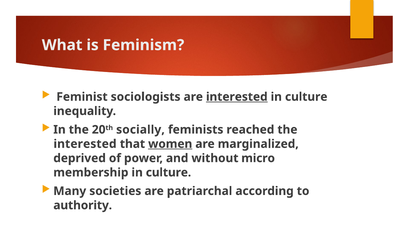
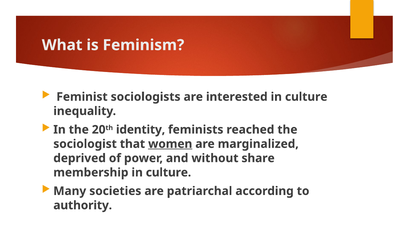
interested at (237, 97) underline: present -> none
socially: socially -> identity
interested at (85, 144): interested -> sociologist
micro: micro -> share
